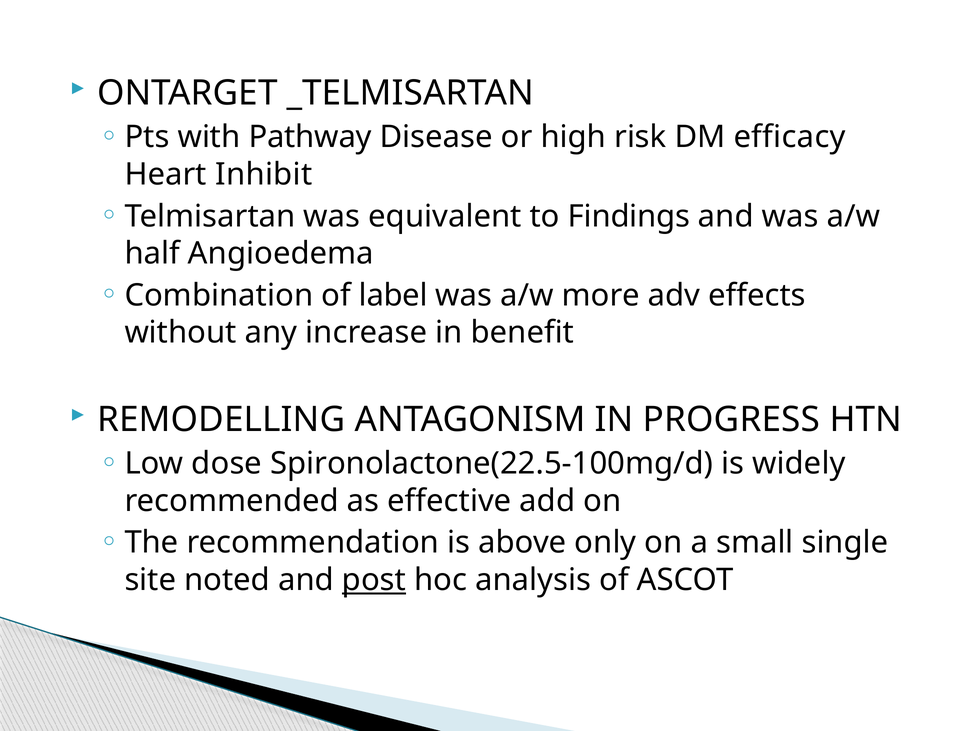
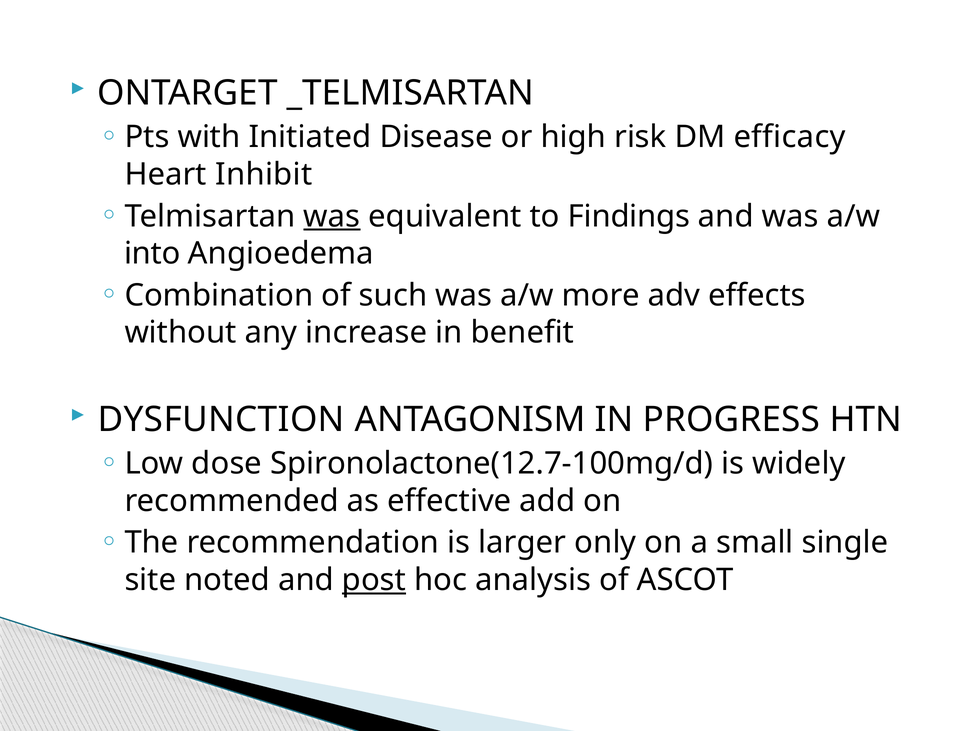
Pathway: Pathway -> Initiated
was at (332, 216) underline: none -> present
half: half -> into
label: label -> such
REMODELLING: REMODELLING -> DYSFUNCTION
Spironolactone(22.5-100mg/d: Spironolactone(22.5-100mg/d -> Spironolactone(12.7-100mg/d
above: above -> larger
